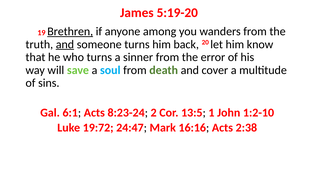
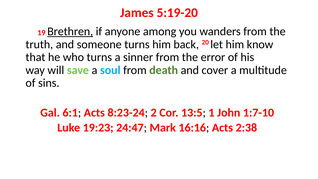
and at (65, 44) underline: present -> none
1:2-10: 1:2-10 -> 1:7-10
19:72: 19:72 -> 19:23
